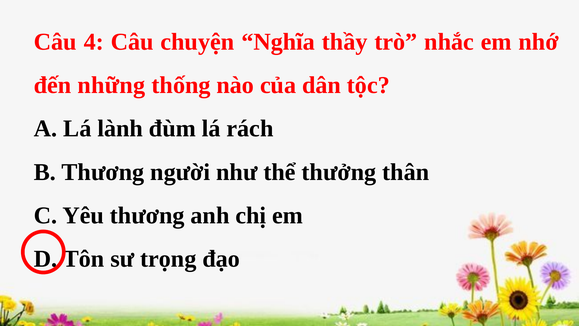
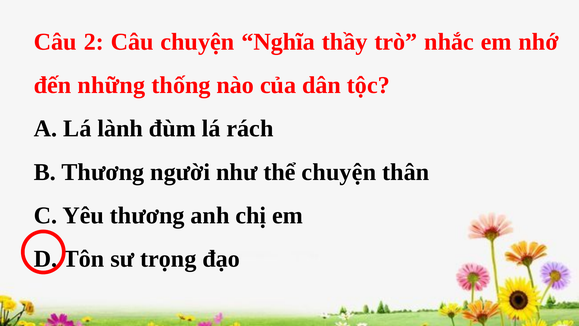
4: 4 -> 2
thể thưởng: thưởng -> chuyện
